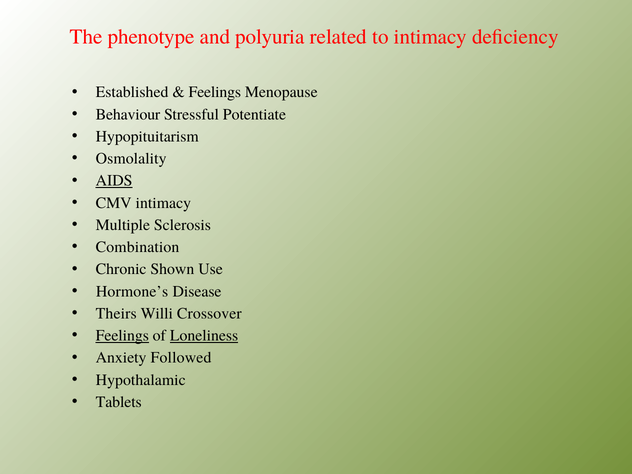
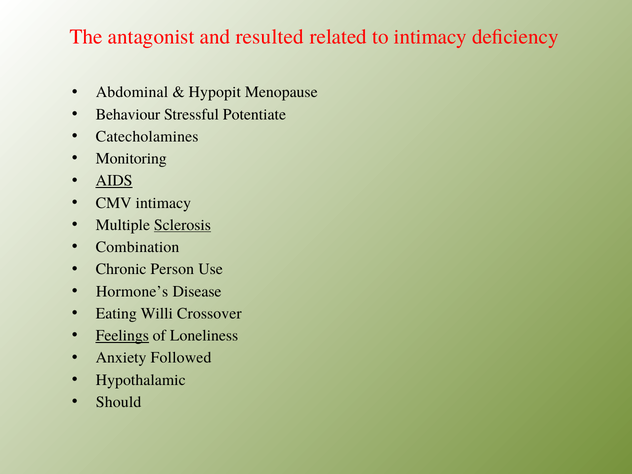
phenotype: phenotype -> antagonist
polyuria: polyuria -> resulted
Established: Established -> Abdominal
Feelings at (215, 92): Feelings -> Hypopit
Hypopituitarism: Hypopituitarism -> Catecholamines
Osmolality: Osmolality -> Monitoring
Sclerosis underline: none -> present
Shown: Shown -> Person
Theirs: Theirs -> Eating
Loneliness underline: present -> none
Tablets: Tablets -> Should
